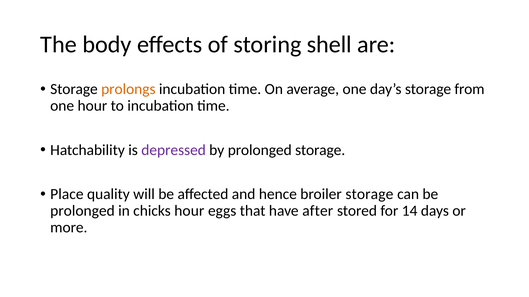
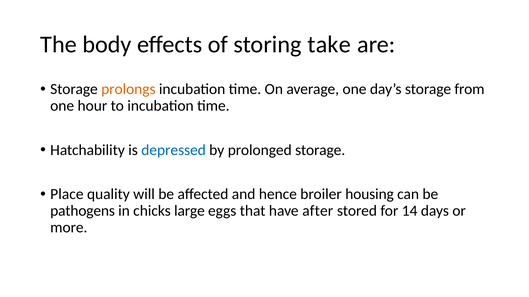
shell: shell -> take
depressed colour: purple -> blue
broiler storage: storage -> housing
prolonged at (82, 211): prolonged -> pathogens
chicks hour: hour -> large
